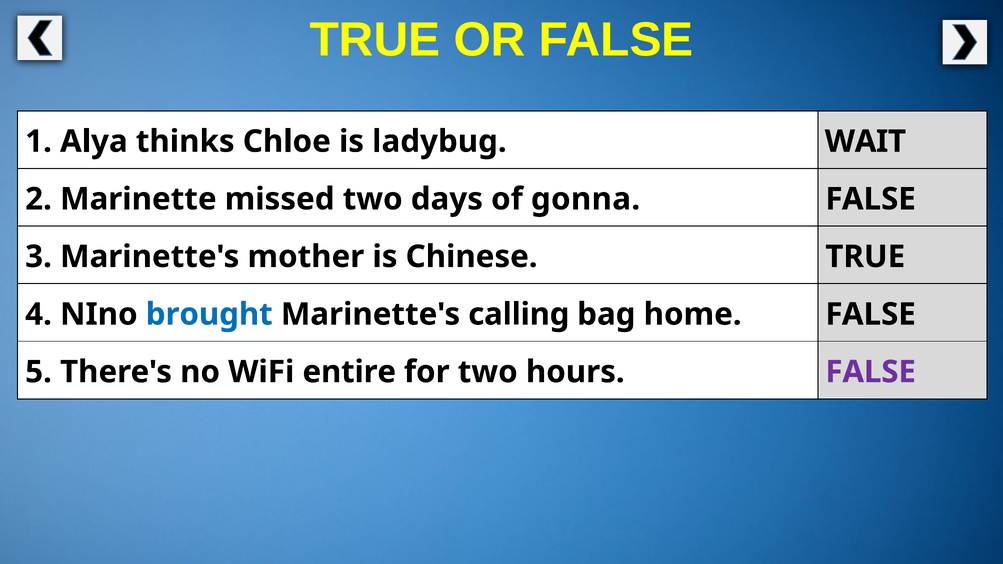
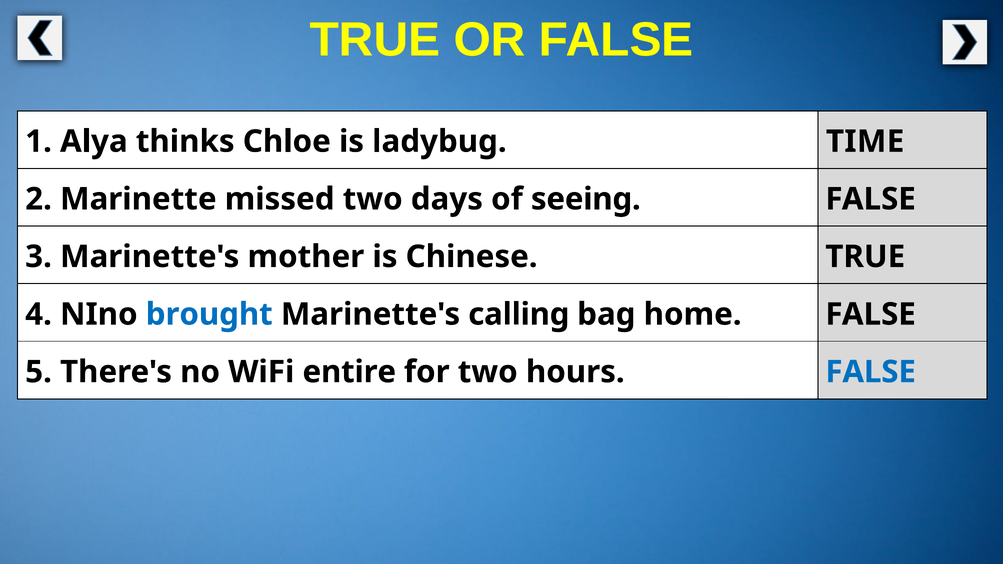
WAIT: WAIT -> TIME
gonna: gonna -> seeing
FALSE at (871, 372) colour: purple -> blue
